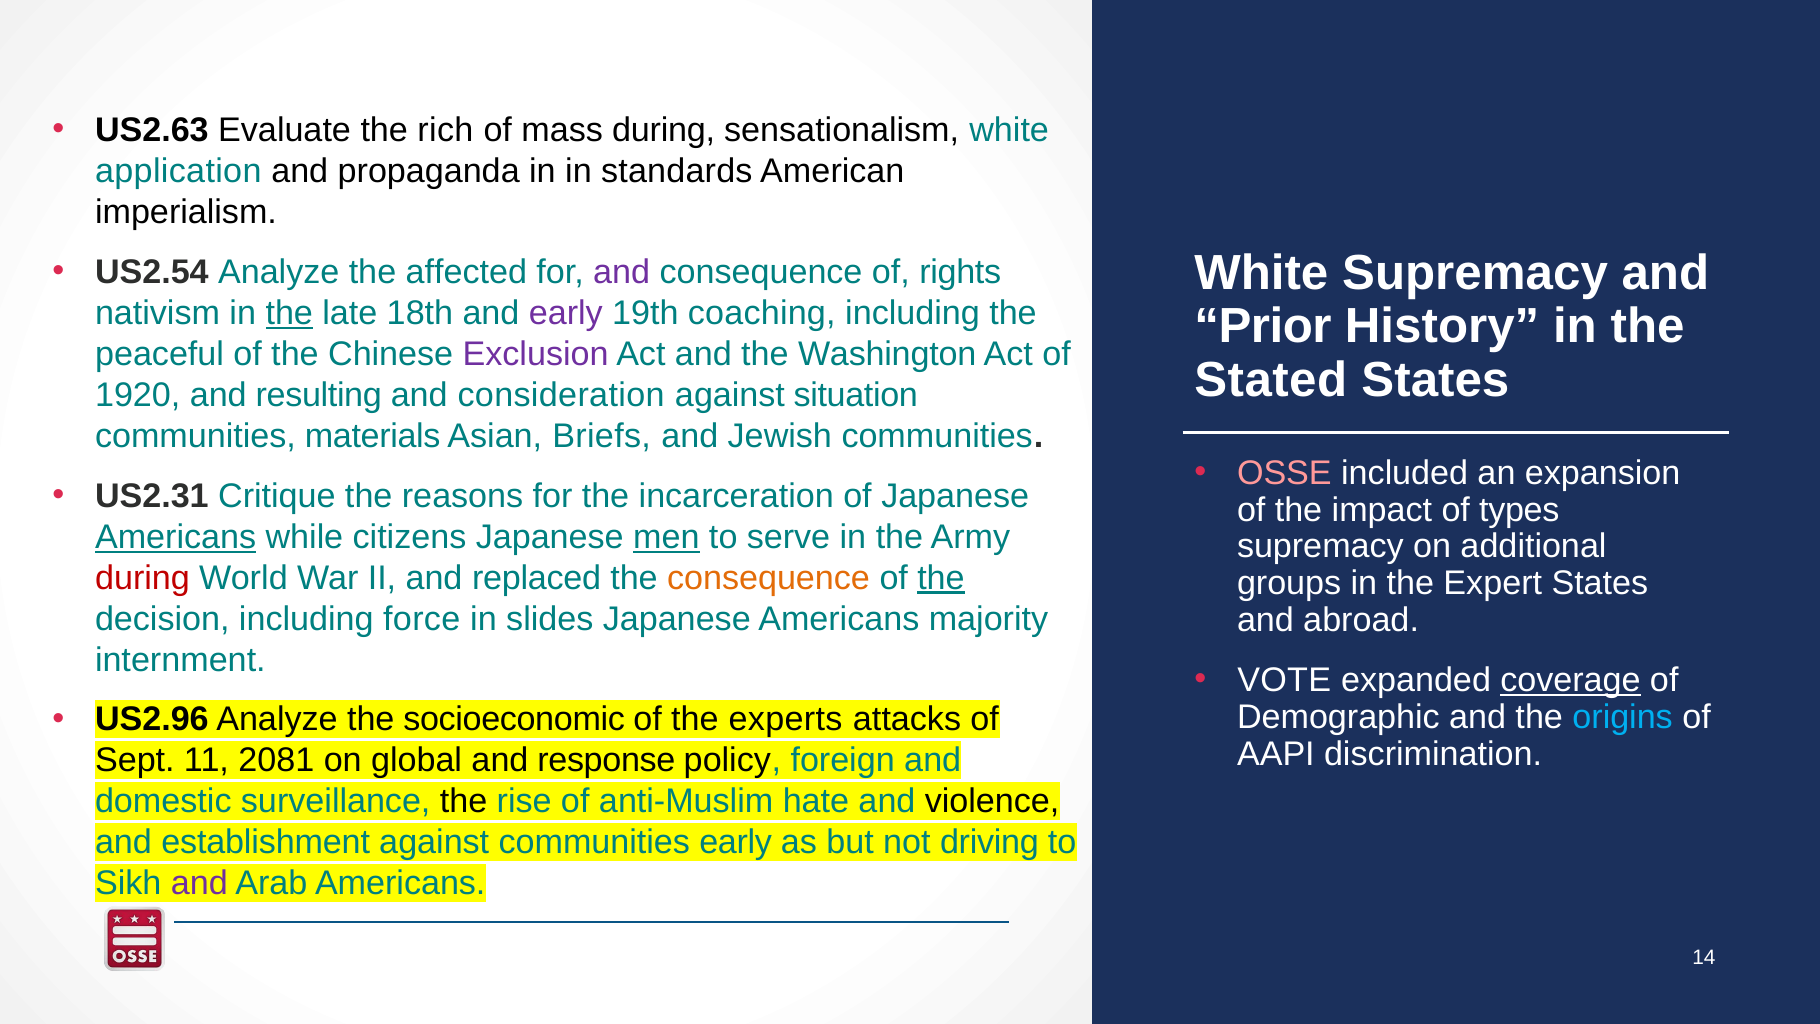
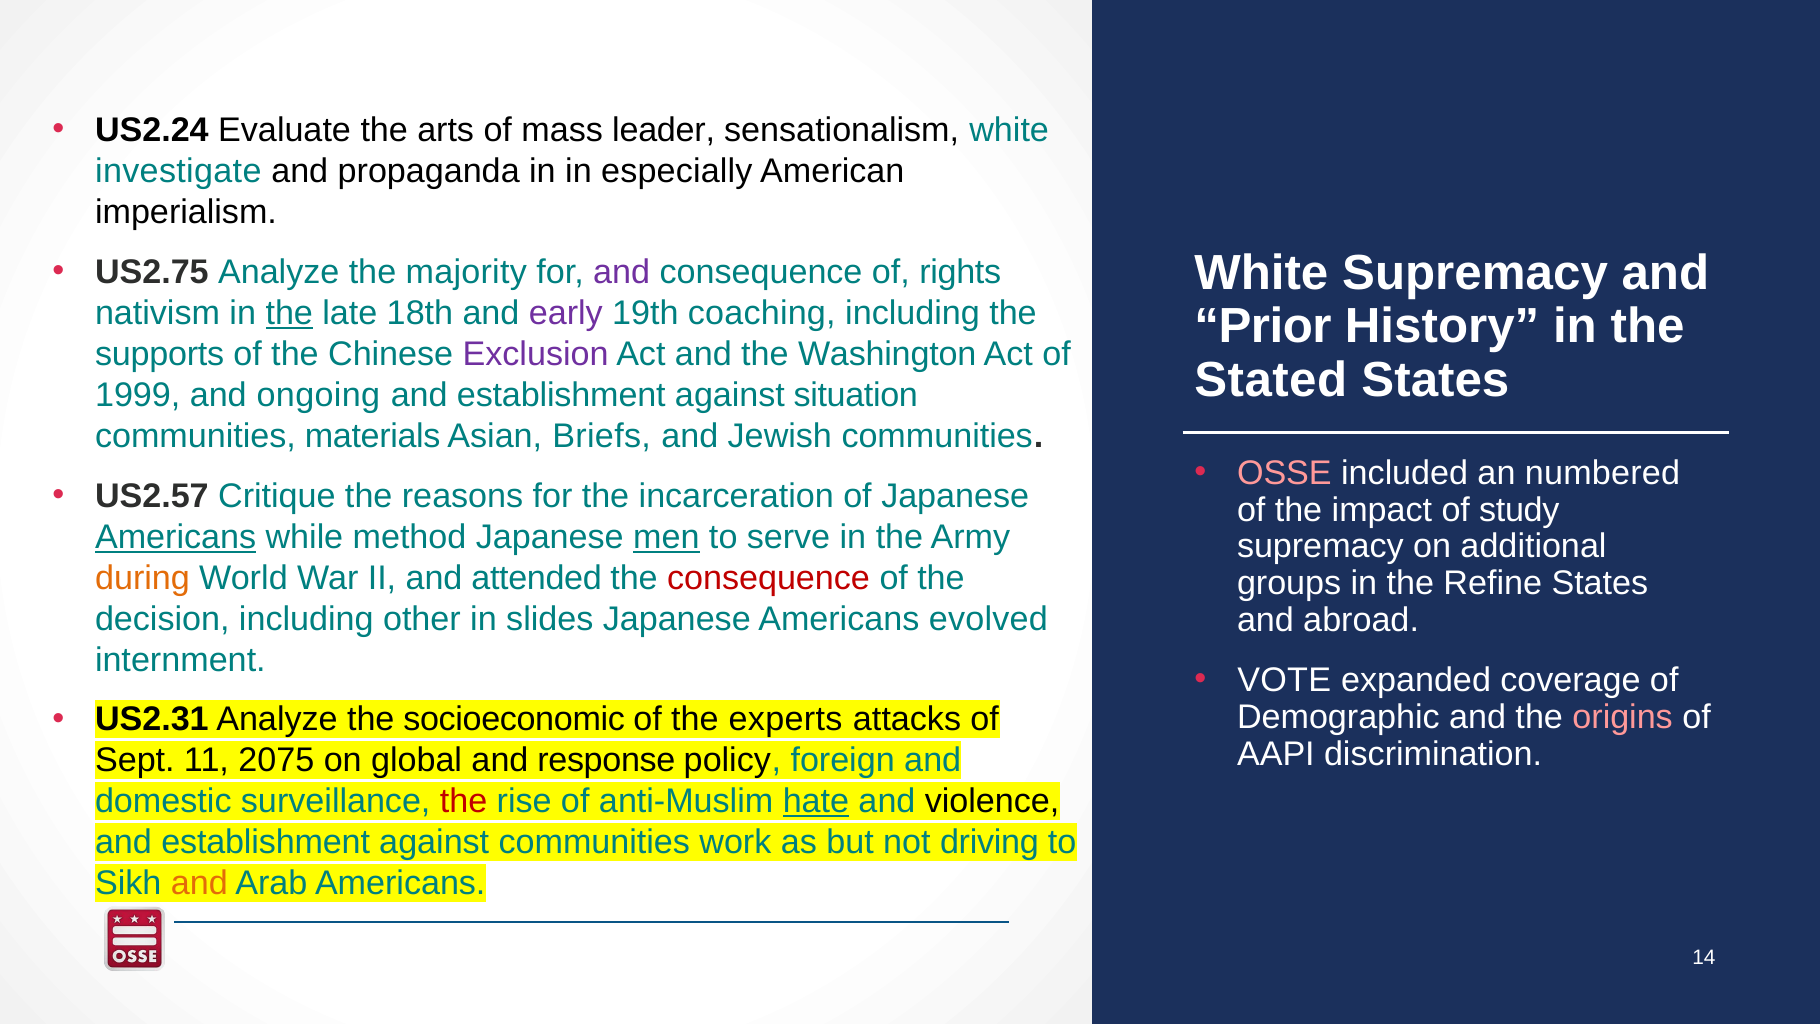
US2.63: US2.63 -> US2.24
rich: rich -> arts
mass during: during -> leader
application: application -> investigate
standards: standards -> especially
US2.54: US2.54 -> US2.75
affected: affected -> majority
peaceful: peaceful -> supports
1920: 1920 -> 1999
resulting: resulting -> ongoing
consideration at (561, 395): consideration -> establishment
expansion: expansion -> numbered
US2.31: US2.31 -> US2.57
types: types -> study
citizens: citizens -> method
during at (142, 578) colour: red -> orange
replaced: replaced -> attended
consequence at (769, 578) colour: orange -> red
the at (941, 578) underline: present -> none
Expert: Expert -> Refine
force: force -> other
majority: majority -> evolved
coverage underline: present -> none
origins colour: light blue -> pink
US2.96: US2.96 -> US2.31
2081: 2081 -> 2075
the at (464, 801) colour: black -> red
hate underline: none -> present
communities early: early -> work
and at (199, 883) colour: purple -> orange
